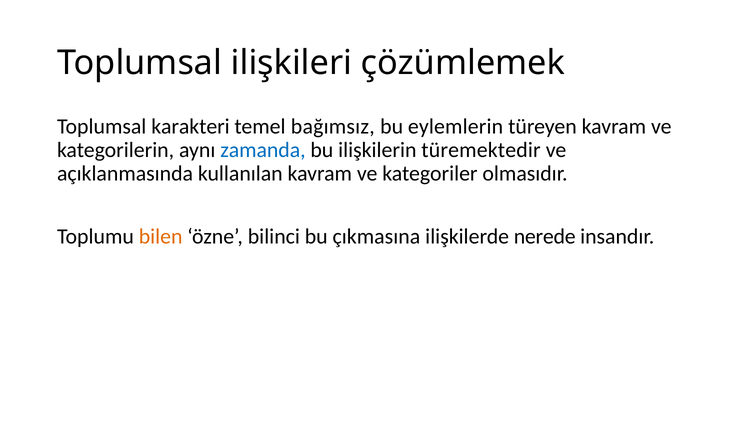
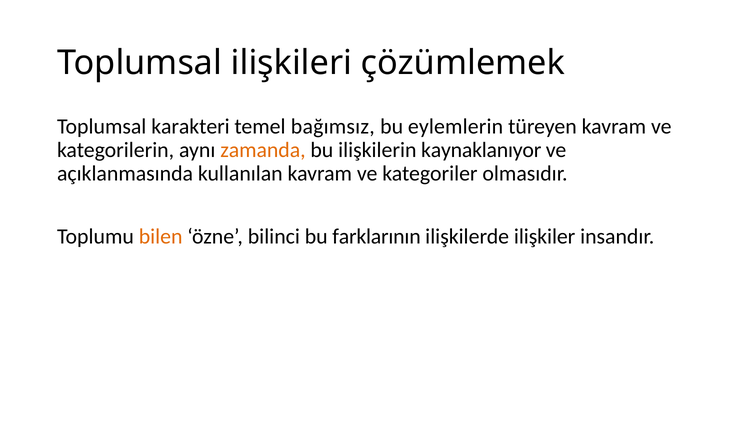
zamanda colour: blue -> orange
türemektedir: türemektedir -> kaynaklanıyor
çıkmasına: çıkmasına -> farklarının
nerede: nerede -> ilişkiler
